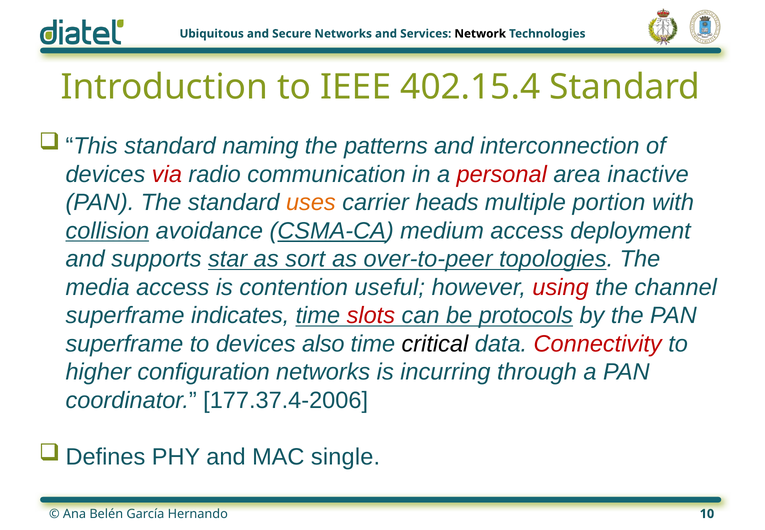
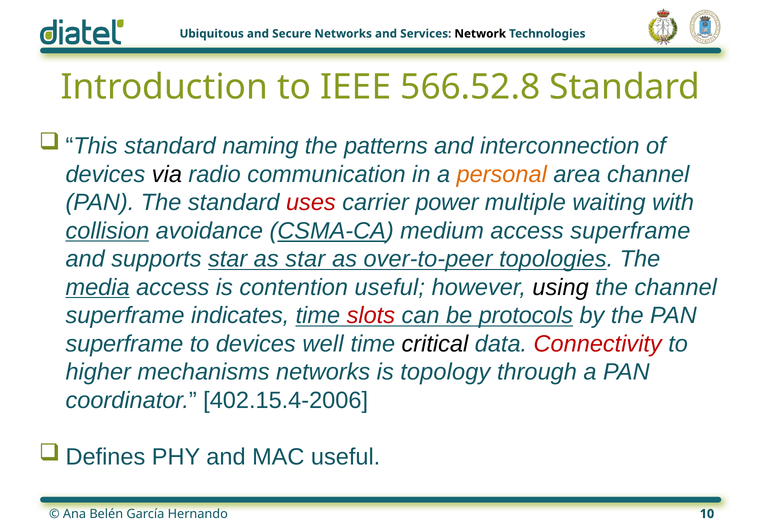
402.15.4: 402.15.4 -> 566.52.8
via colour: red -> black
personal colour: red -> orange
area inactive: inactive -> channel
uses colour: orange -> red
heads: heads -> power
portion: portion -> waiting
access deployment: deployment -> superframe
as sort: sort -> star
media underline: none -> present
using colour: red -> black
also: also -> well
configuration: configuration -> mechanisms
incurring: incurring -> topology
177.37.4-2006: 177.37.4-2006 -> 402.15.4-2006
MAC single: single -> useful
